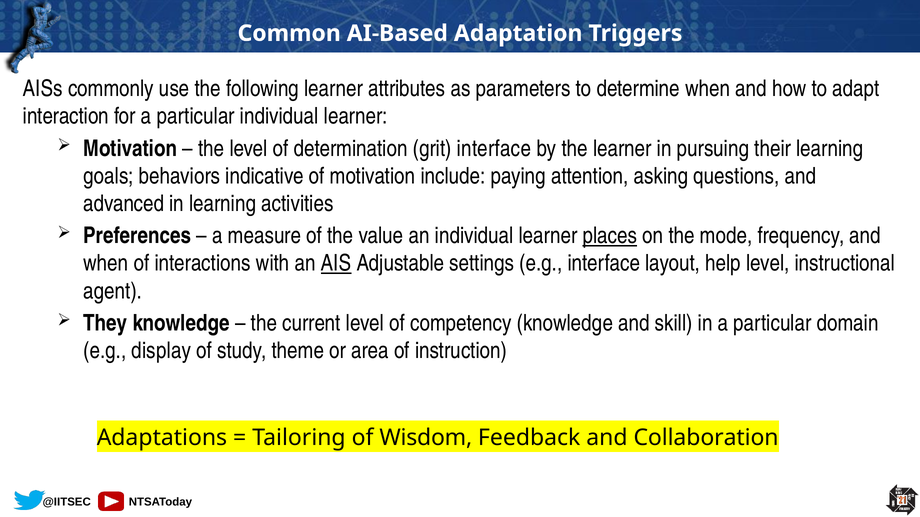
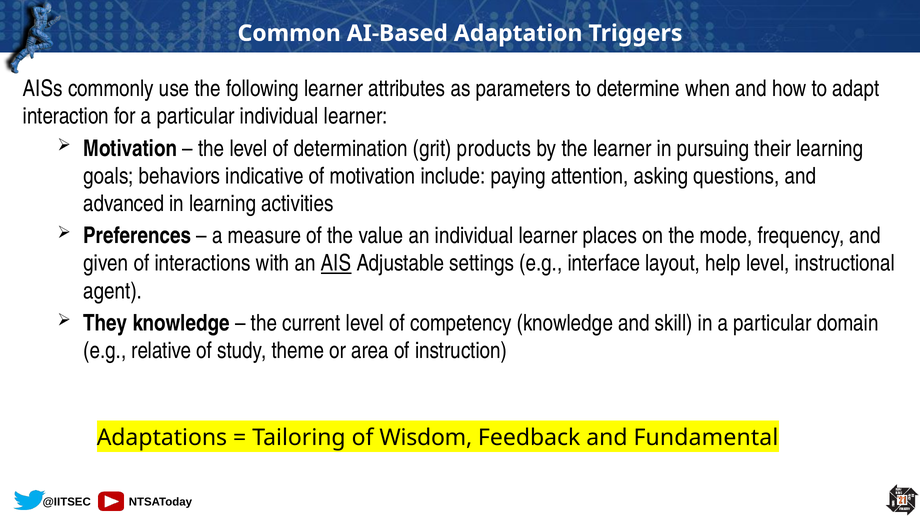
grit interface: interface -> products
places underline: present -> none
when at (106, 264): when -> given
display: display -> relative
Collaboration: Collaboration -> Fundamental
